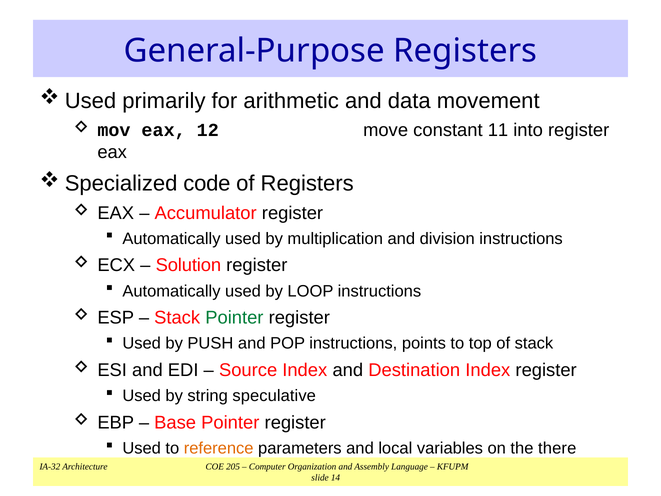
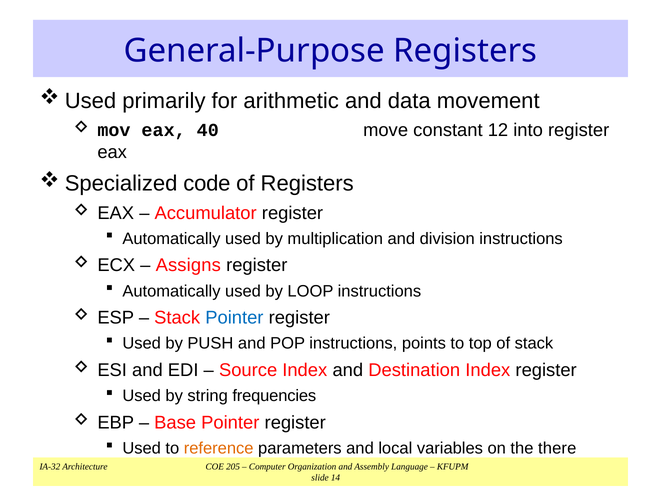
12: 12 -> 40
11: 11 -> 12
Solution: Solution -> Assigns
Pointer at (234, 318) colour: green -> blue
speculative: speculative -> frequencies
